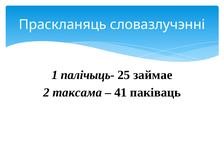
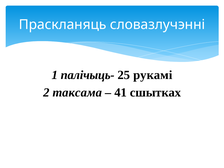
займае: займае -> рукамі
паківаць: паківаць -> сшытках
